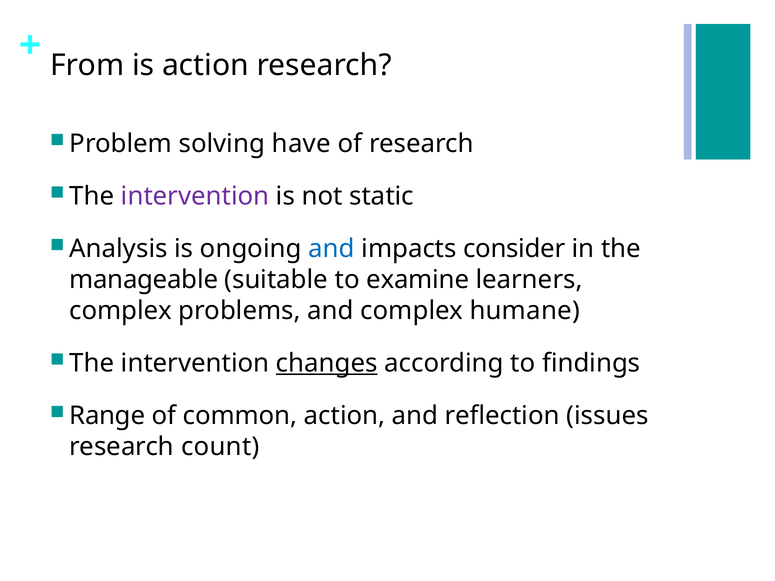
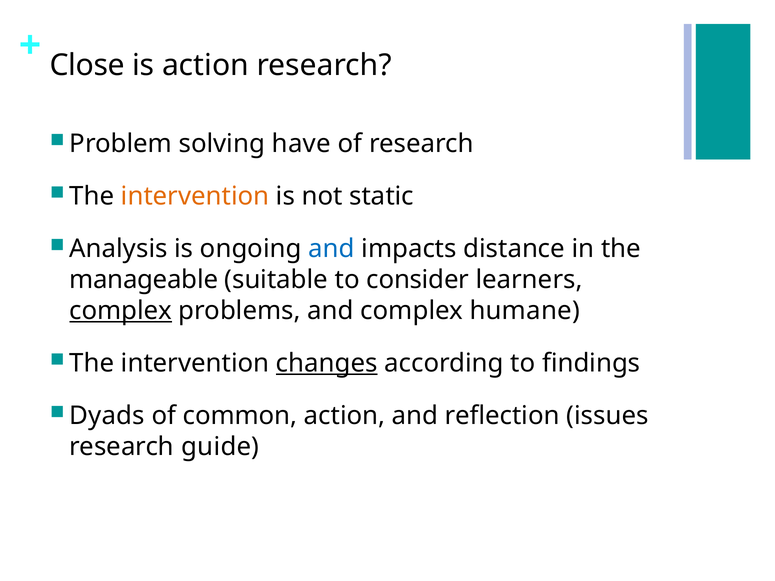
From: From -> Close
intervention at (195, 196) colour: purple -> orange
consider: consider -> distance
examine: examine -> consider
complex at (121, 311) underline: none -> present
Range: Range -> Dyads
count: count -> guide
